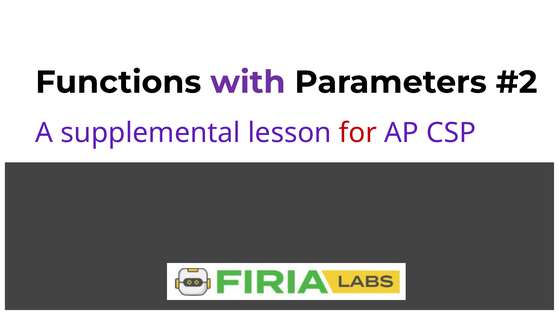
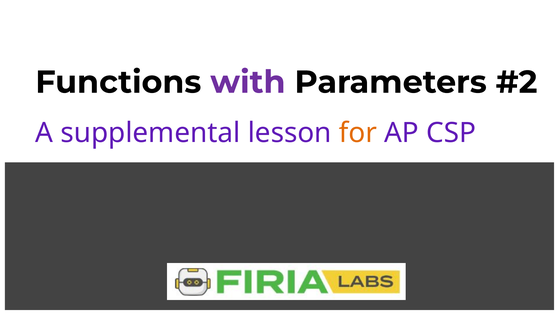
for colour: red -> orange
